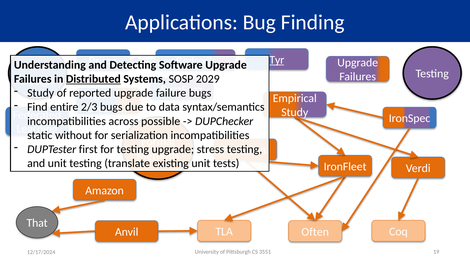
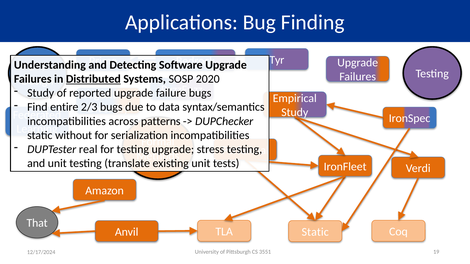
Tyr underline: present -> none
2029: 2029 -> 2020
possible: possible -> patterns
first: first -> real
Often at (315, 232): Often -> Static
